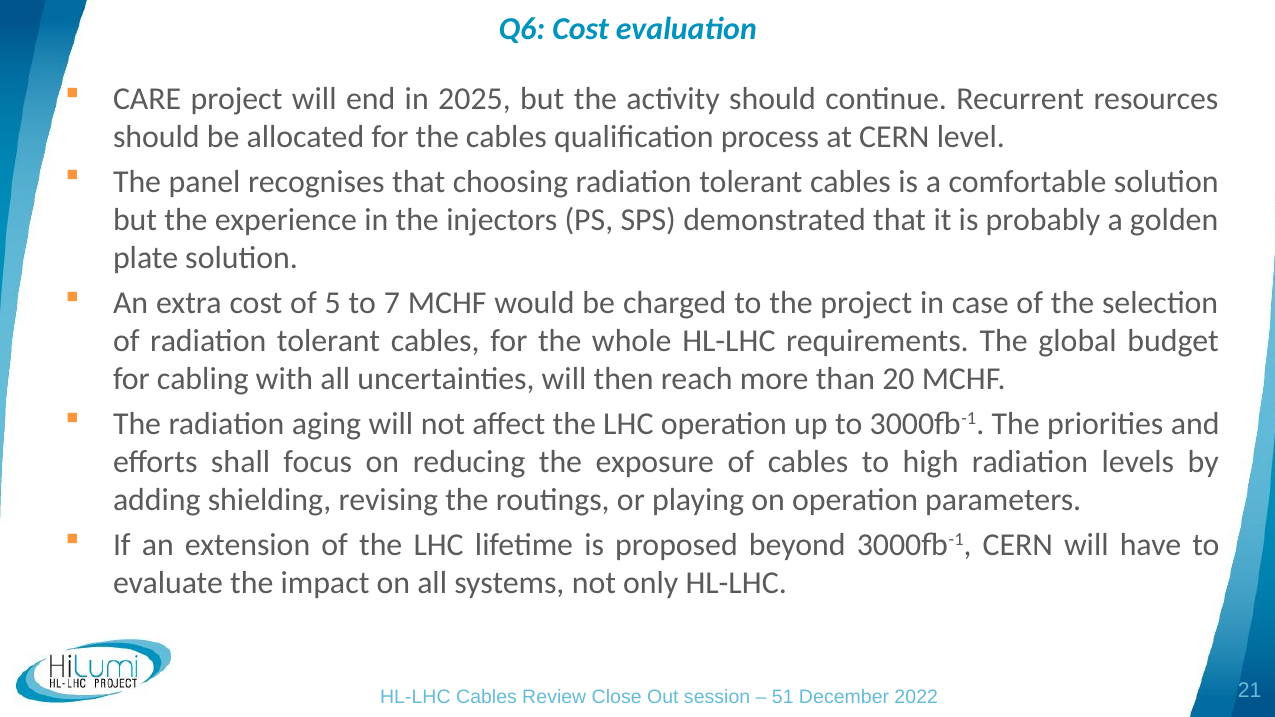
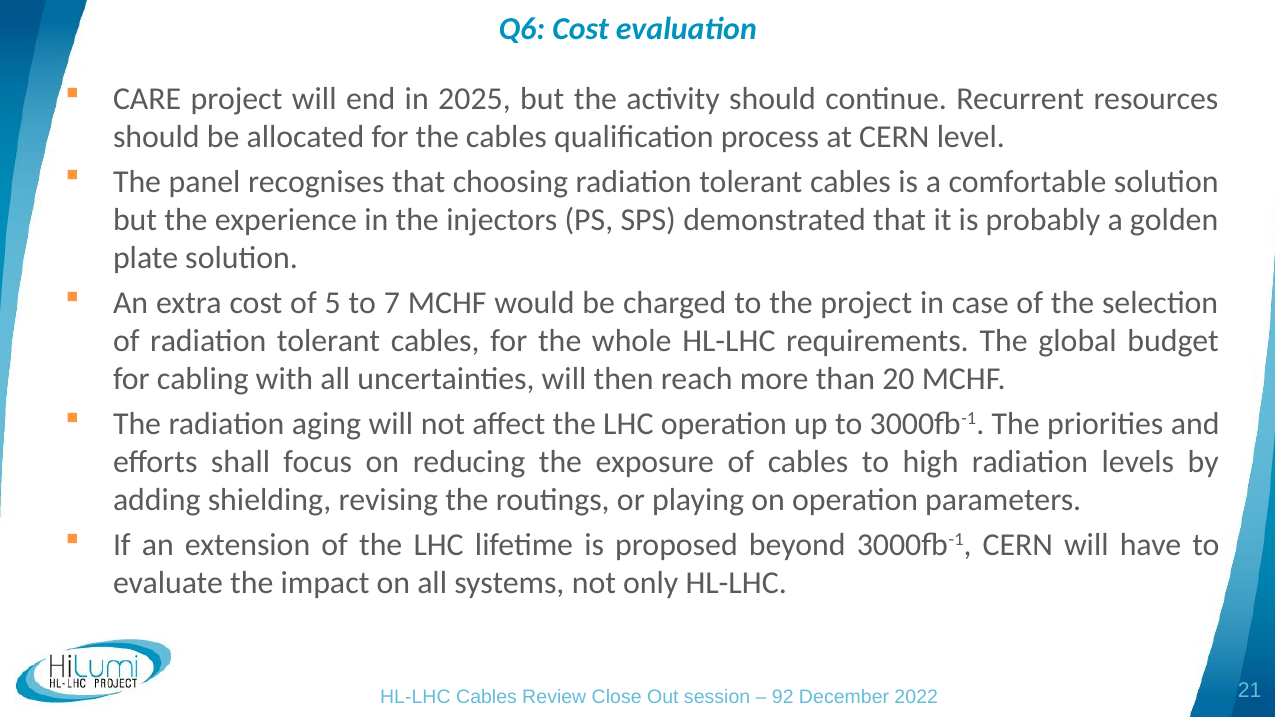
51: 51 -> 92
